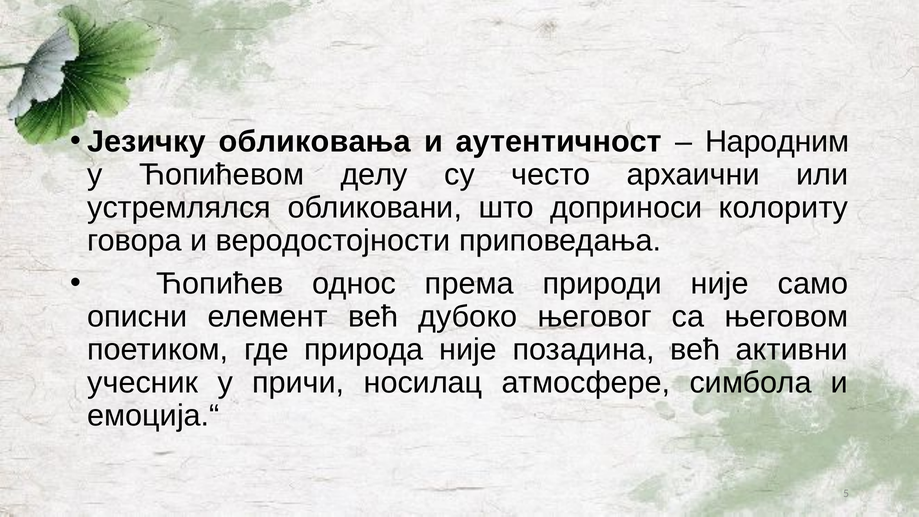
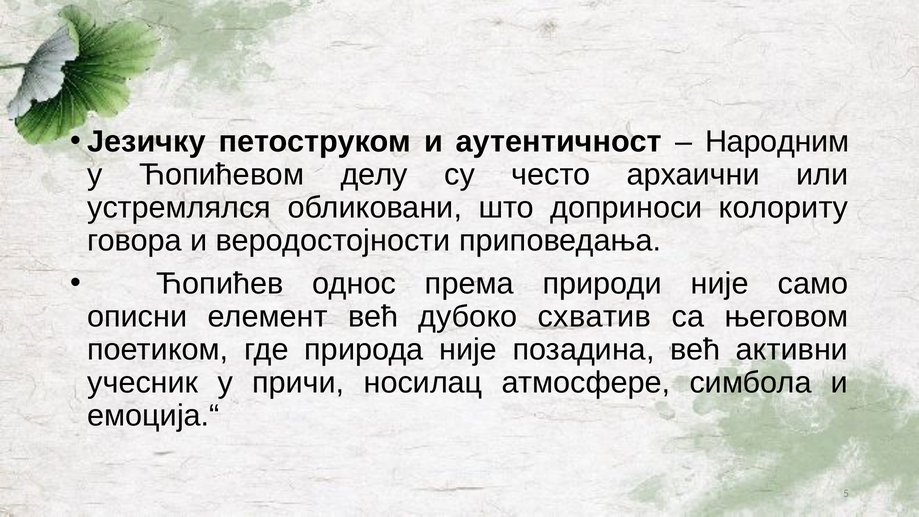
обликовања: обликовања -> петоструком
његовог: његовог -> схватив
